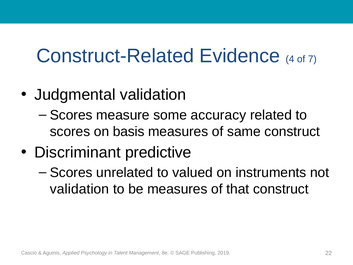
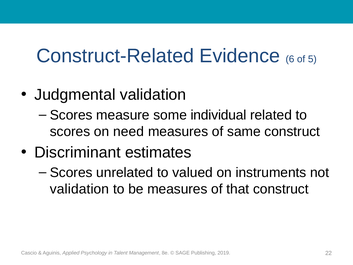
4: 4 -> 6
7: 7 -> 5
accuracy: accuracy -> individual
basis: basis -> need
predictive: predictive -> estimates
